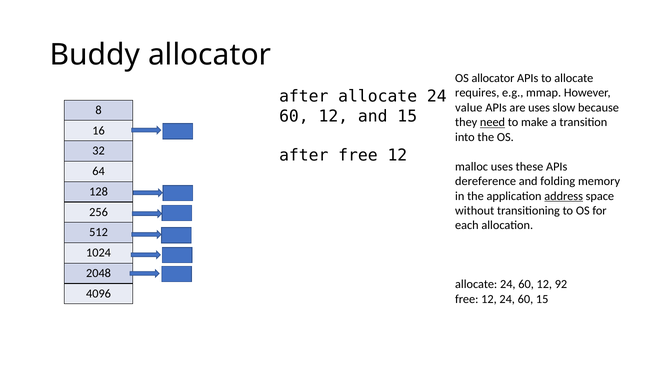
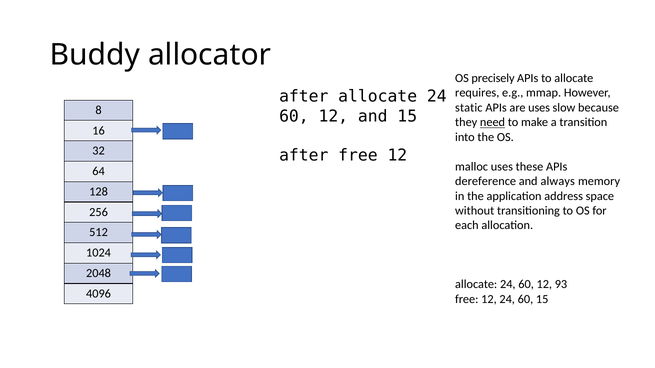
OS allocator: allocator -> precisely
value: value -> static
folding: folding -> always
address underline: present -> none
92: 92 -> 93
